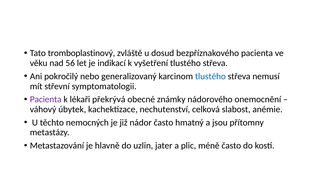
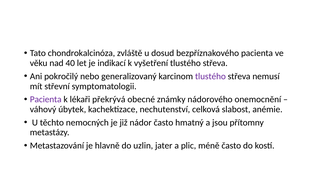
tromboplastinový: tromboplastinový -> chondrokalcinóza
56: 56 -> 40
tlustého at (210, 76) colour: blue -> purple
